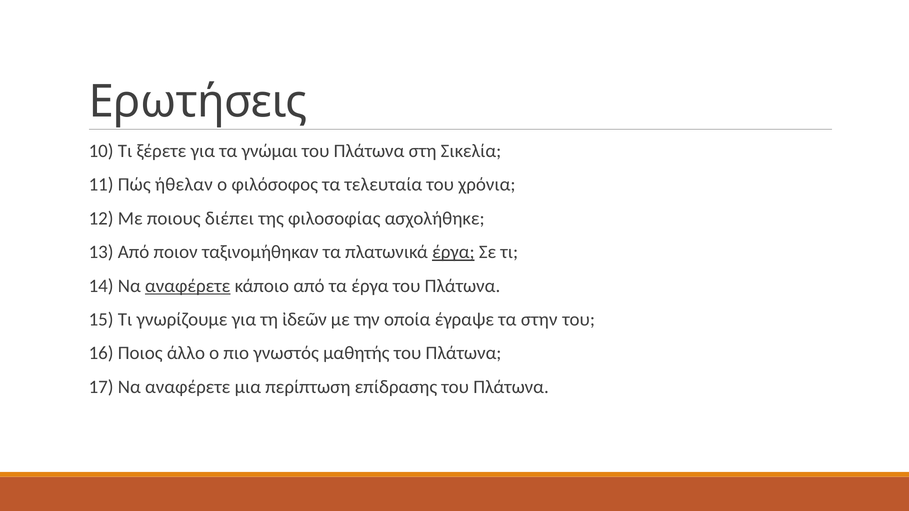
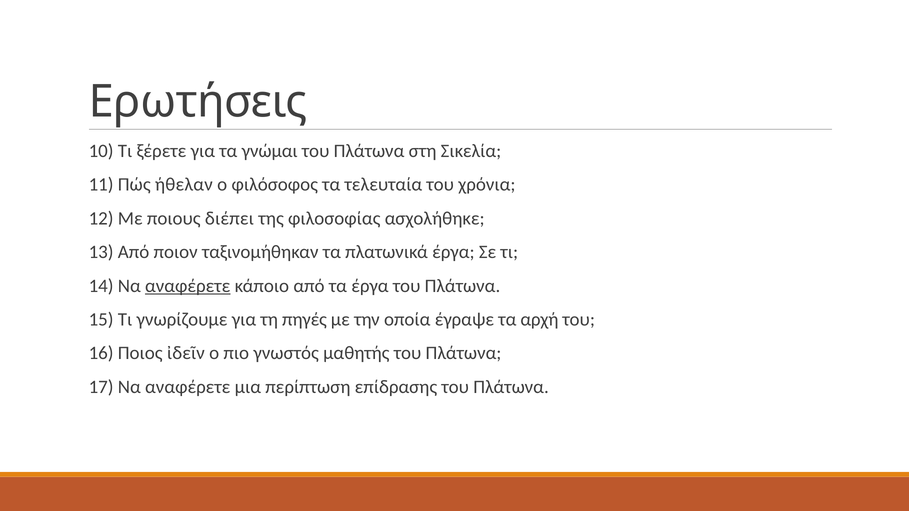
έργα at (453, 252) underline: present -> none
ἰδεῶν: ἰδεῶν -> πηγές
στην: στην -> αρχή
άλλο: άλλο -> ἰδεῖν
